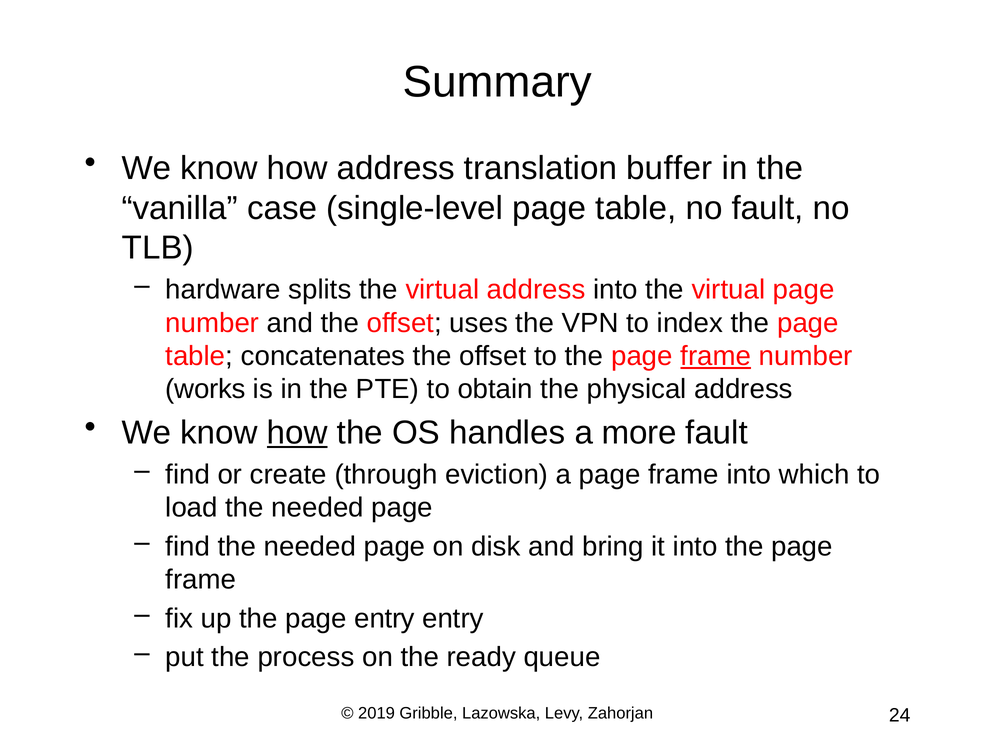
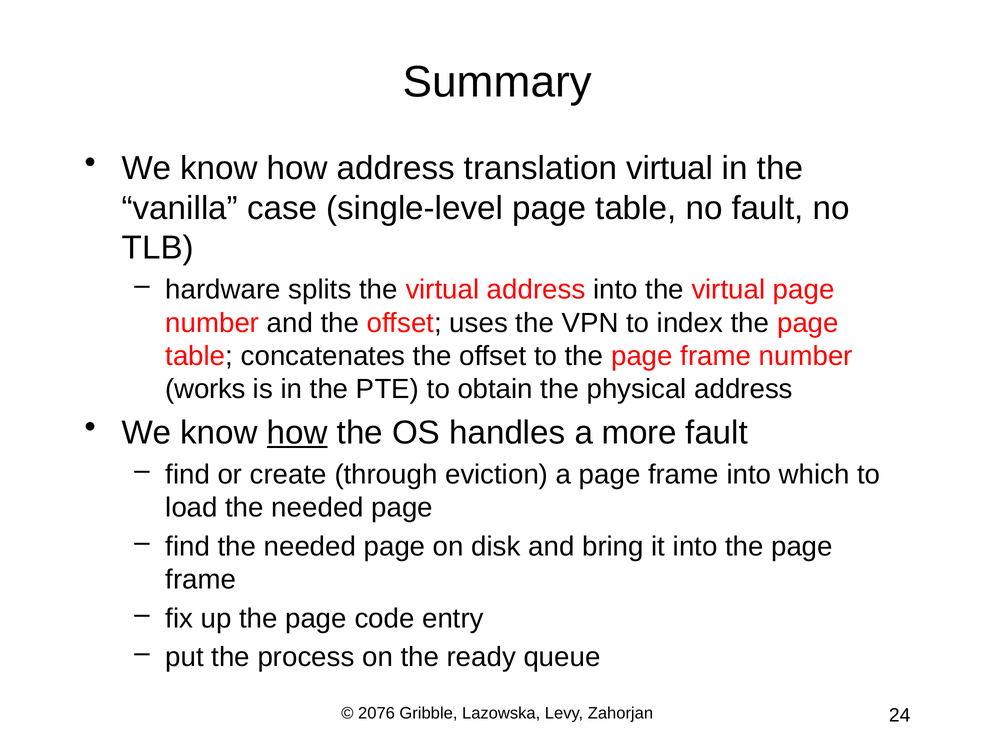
translation buffer: buffer -> virtual
frame at (716, 356) underline: present -> none
page entry: entry -> code
2019: 2019 -> 2076
